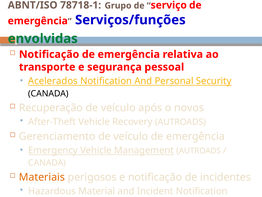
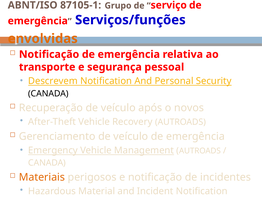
78718-1: 78718-1 -> 87105-1
envolvidas colour: green -> orange
Acelerados: Acelerados -> Descrevem
